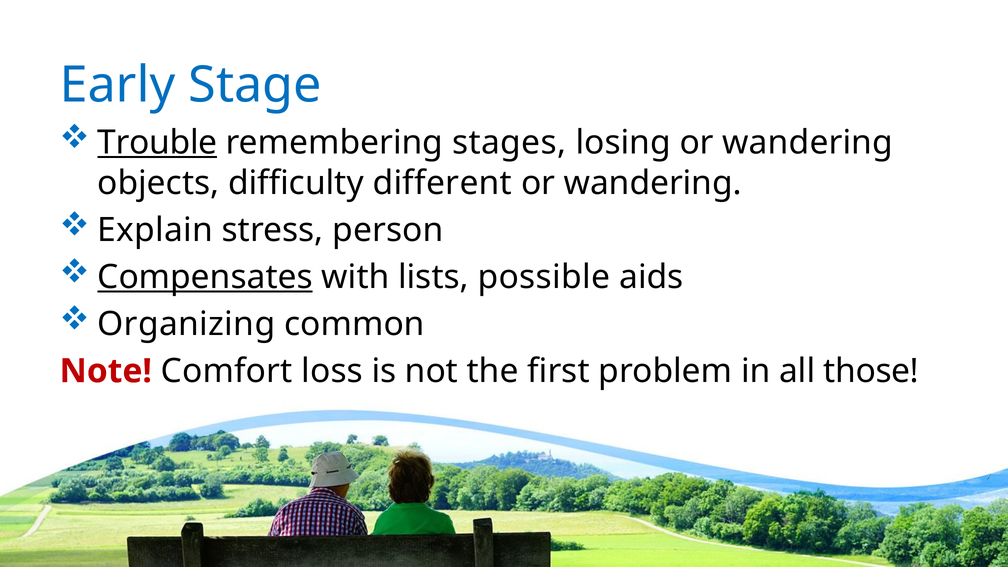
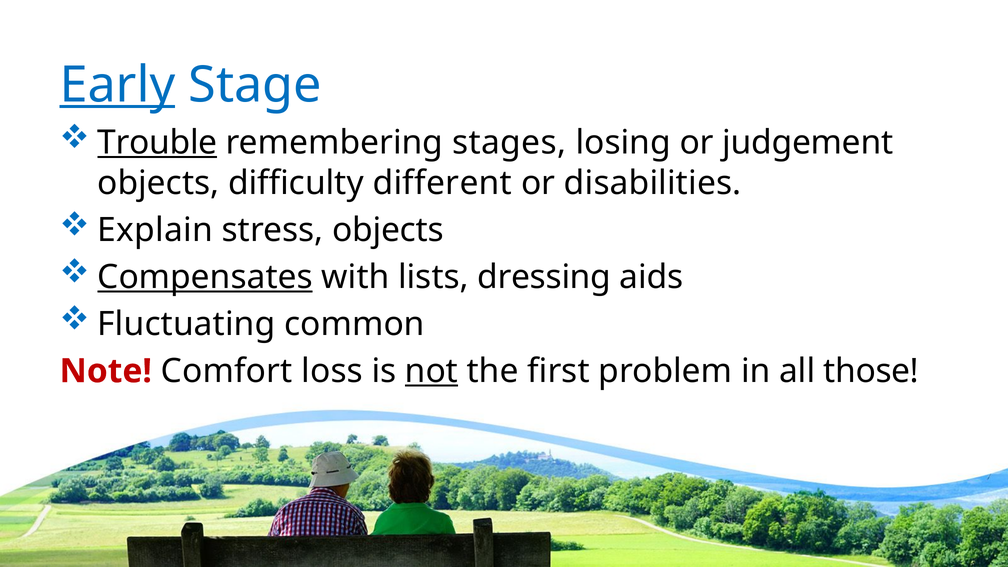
Early underline: none -> present
losing or wandering: wandering -> judgement
wandering at (653, 183): wandering -> disabilities
stress person: person -> objects
possible: possible -> dressing
Organizing: Organizing -> Fluctuating
not underline: none -> present
